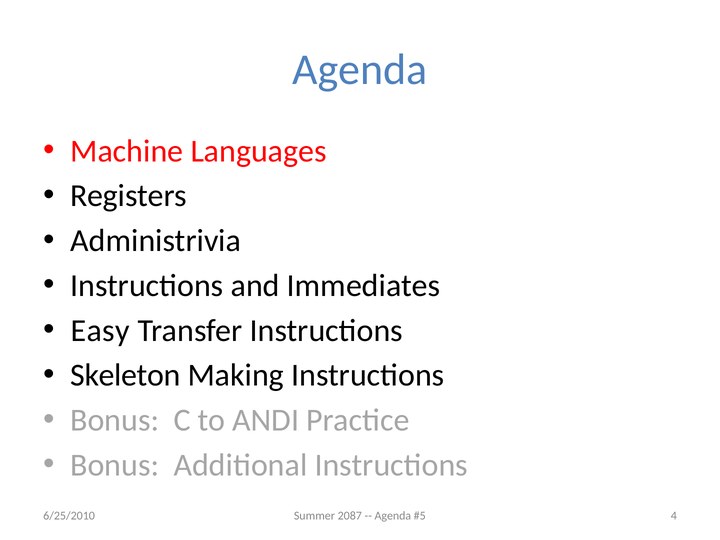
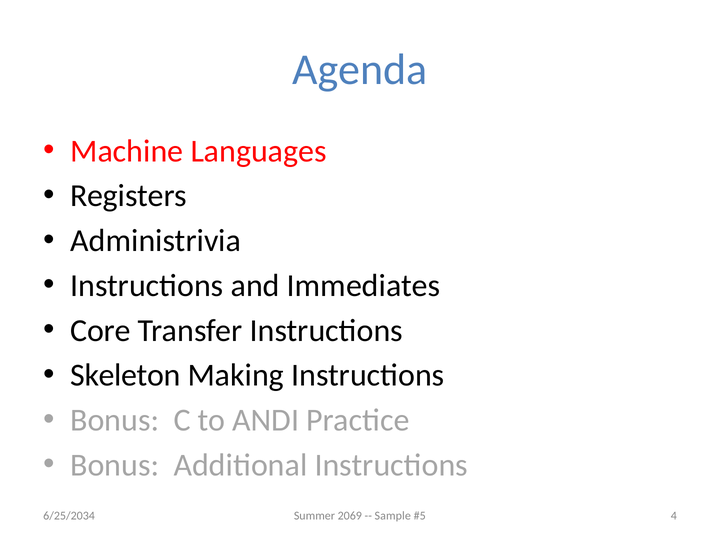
Easy: Easy -> Core
2087: 2087 -> 2069
Agenda at (393, 516): Agenda -> Sample
6/25/2010: 6/25/2010 -> 6/25/2034
